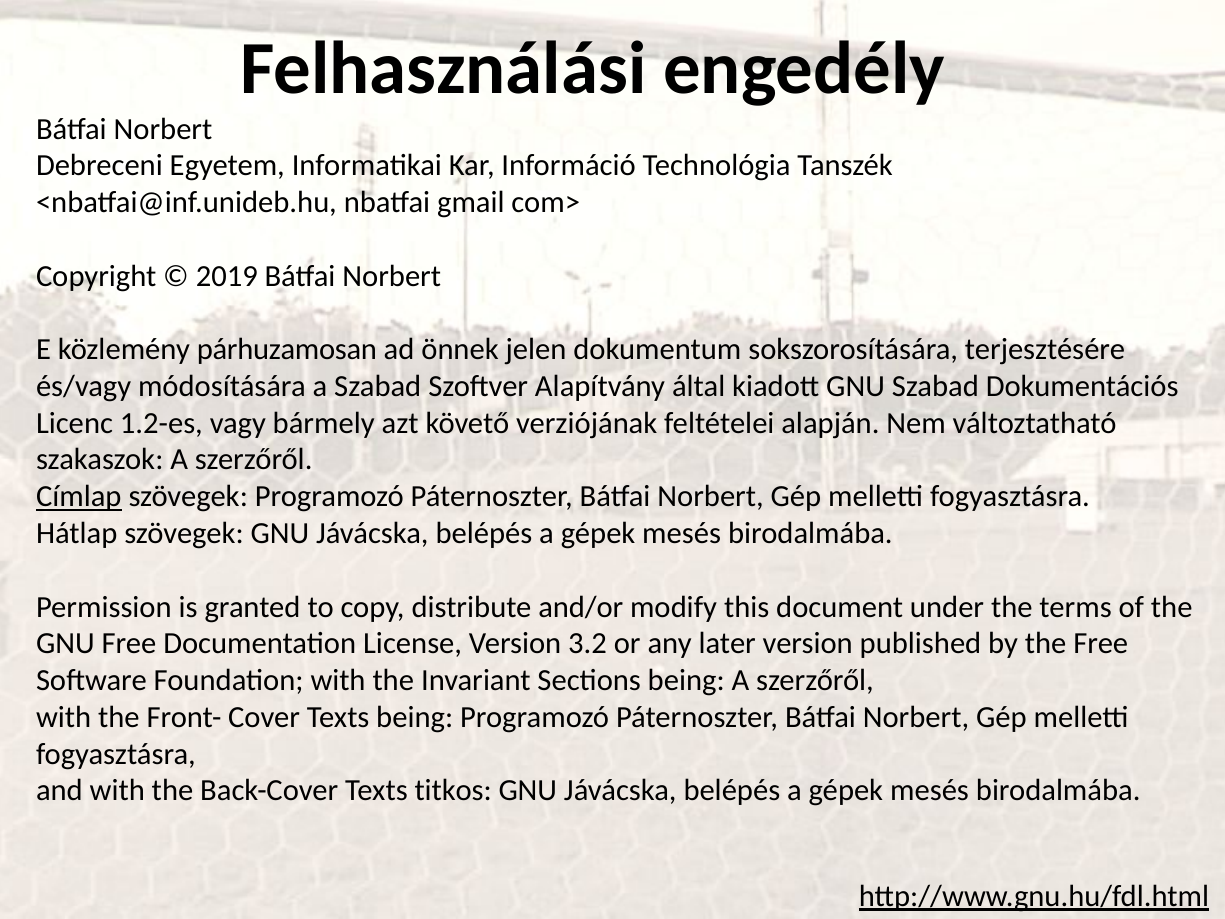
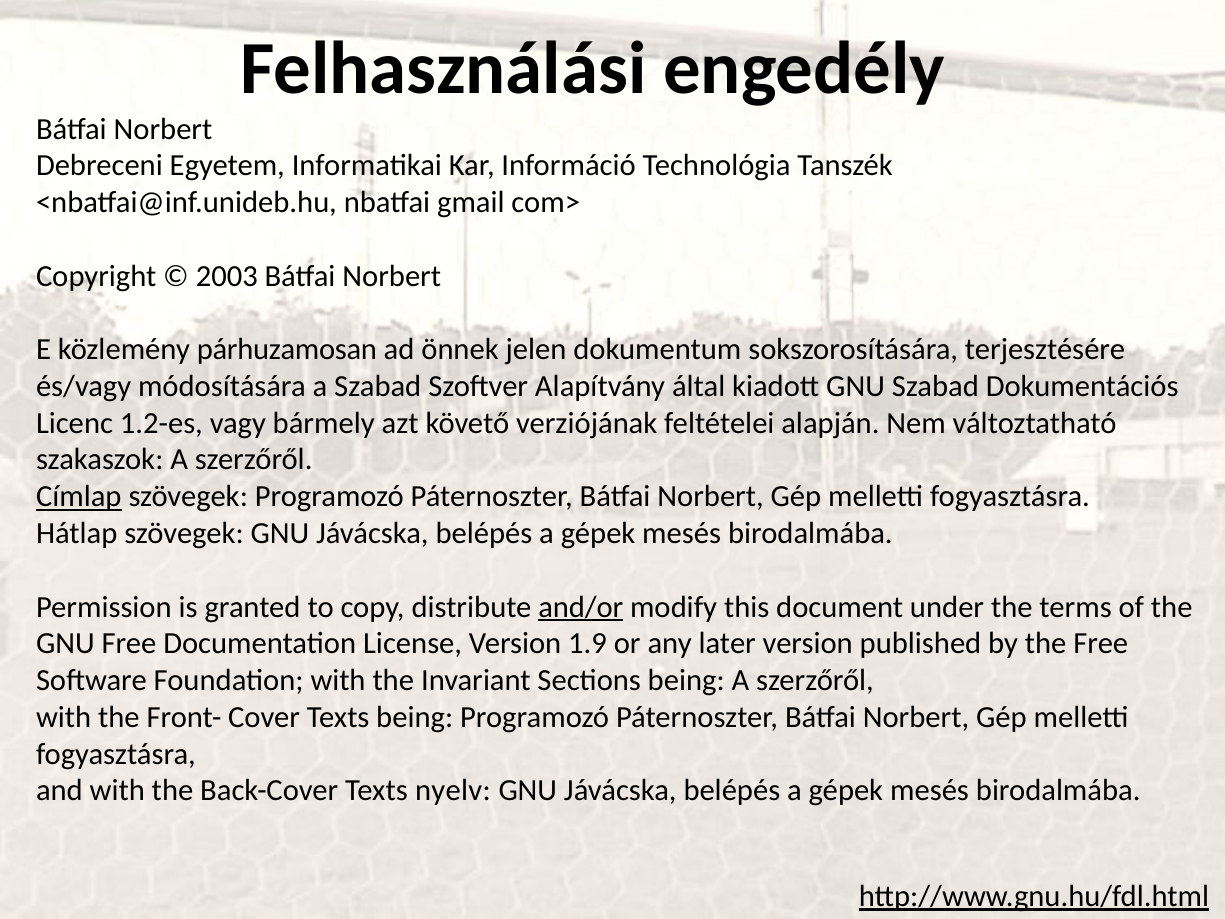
2019: 2019 -> 2003
and/or underline: none -> present
3.2: 3.2 -> 1.9
titkos: titkos -> nyelv
